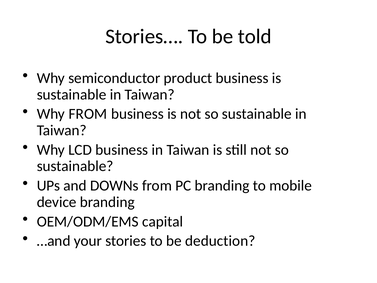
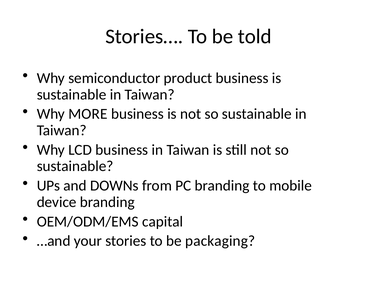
Why FROM: FROM -> MORE
deduction: deduction -> packaging
